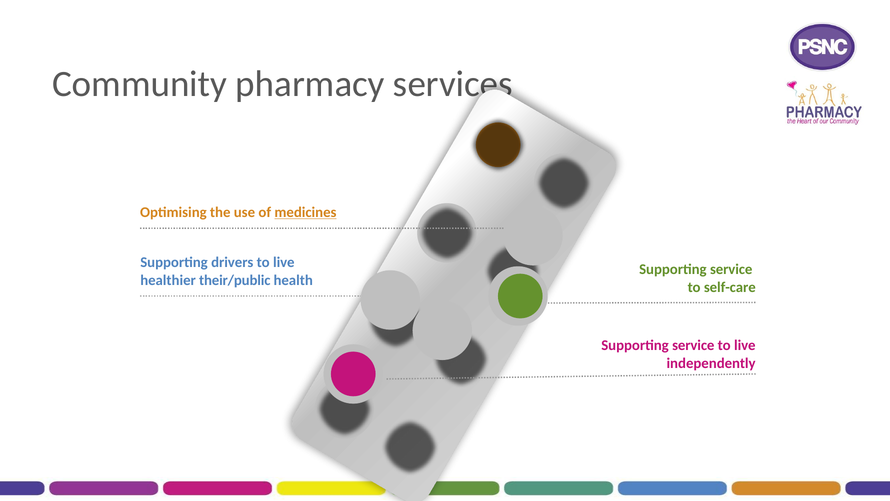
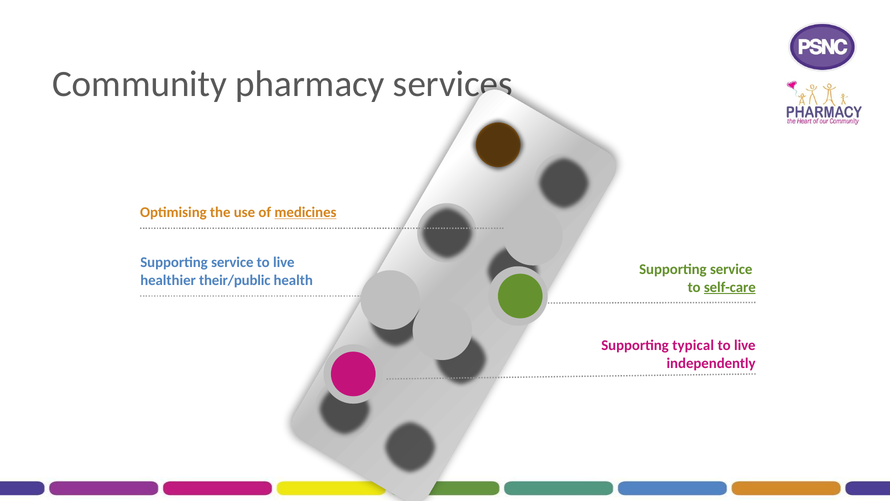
drivers at (232, 262): drivers -> service
self-care underline: none -> present
service at (693, 345): service -> typical
